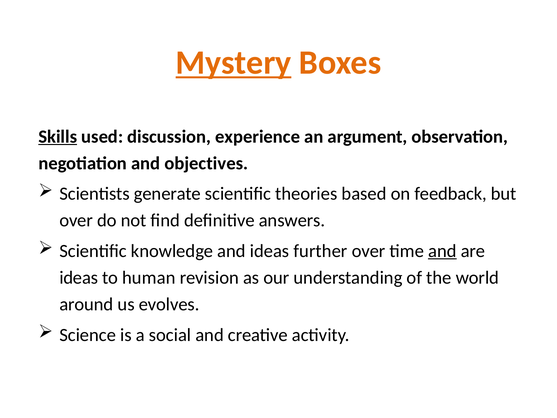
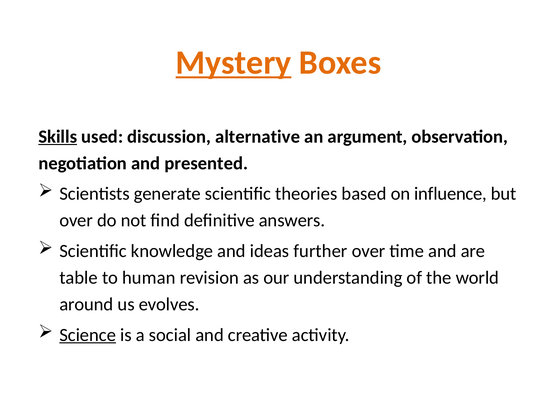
experience: experience -> alternative
objectives: objectives -> presented
feedback: feedback -> influence
and at (442, 251) underline: present -> none
ideas at (79, 278): ideas -> table
Science underline: none -> present
